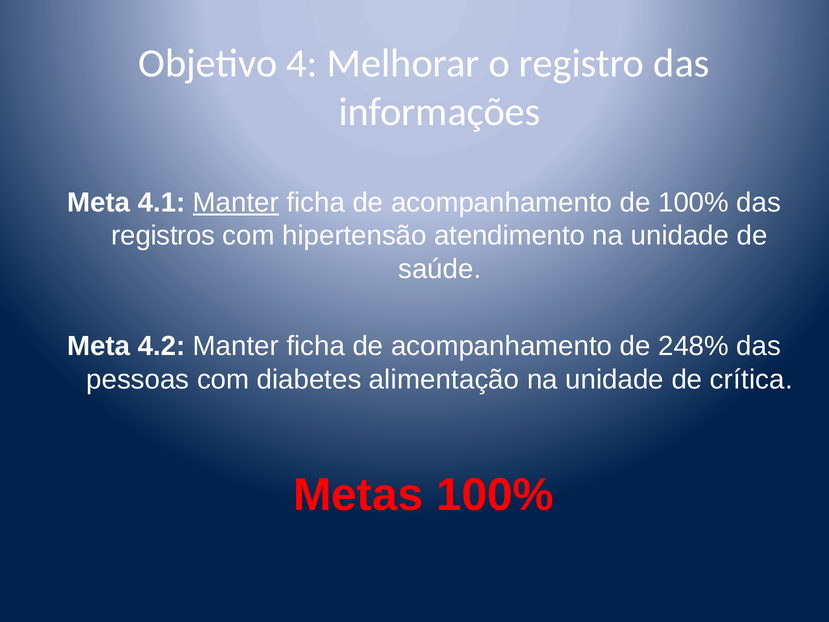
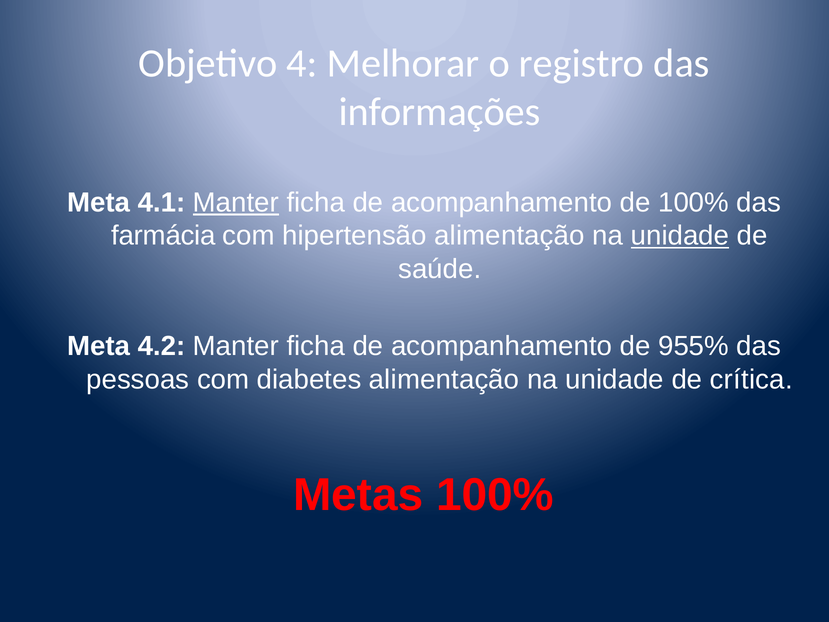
registros: registros -> farmácia
hipertensão atendimento: atendimento -> alimentação
unidade at (680, 236) underline: none -> present
248%: 248% -> 955%
